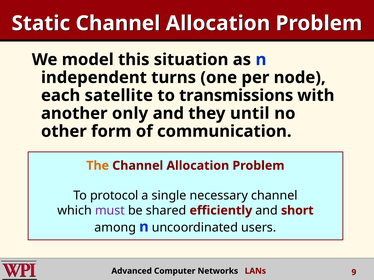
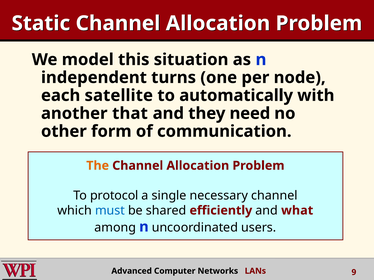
transmissions: transmissions -> automatically
only: only -> that
until: until -> need
must colour: purple -> blue
short: short -> what
